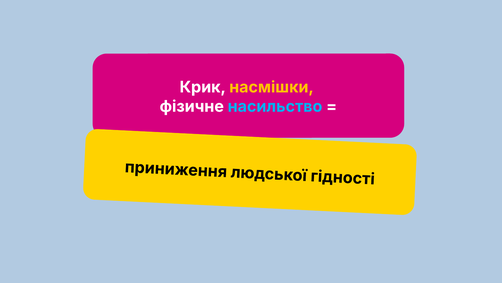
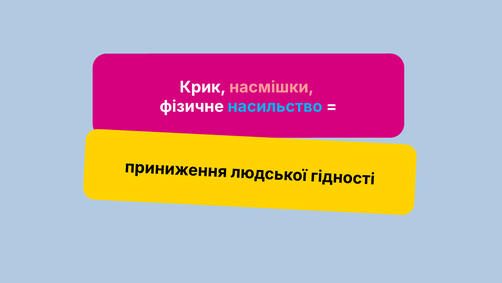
насмішки colour: yellow -> pink
